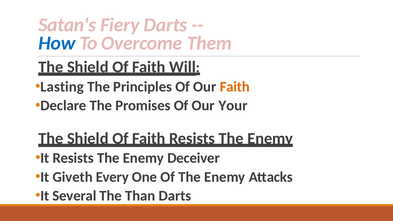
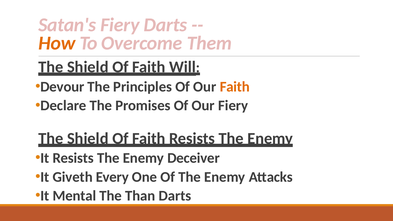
How colour: blue -> orange
Lasting: Lasting -> Devour
Our Your: Your -> Fiery
Several: Several -> Mental
